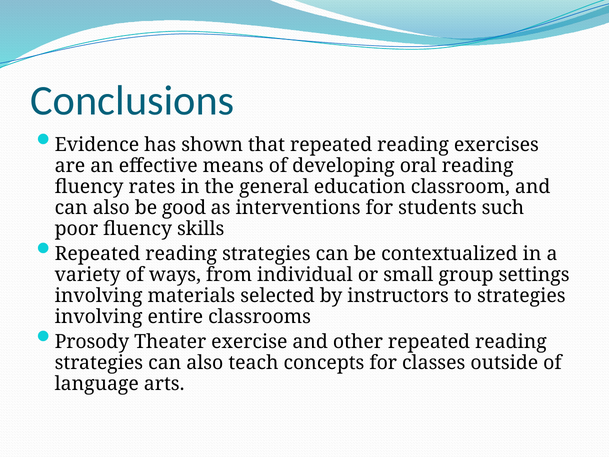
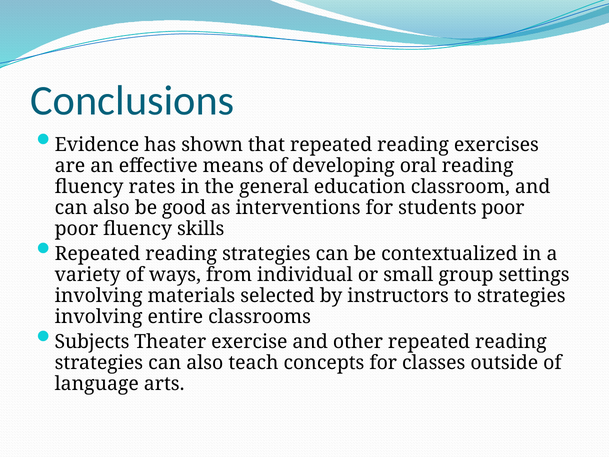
students such: such -> poor
Prosody: Prosody -> Subjects
